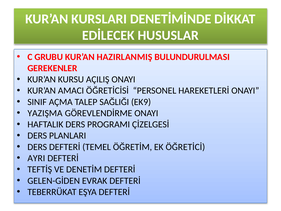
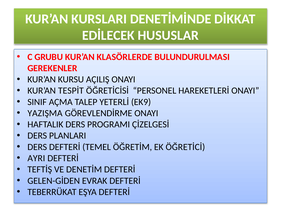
HAZIRLANMIŞ: HAZIRLANMIŞ -> KLASÖRLERDE
AMACI: AMACI -> TESPİT
SAĞLIĞI: SAĞLIĞI -> YETERLİ
